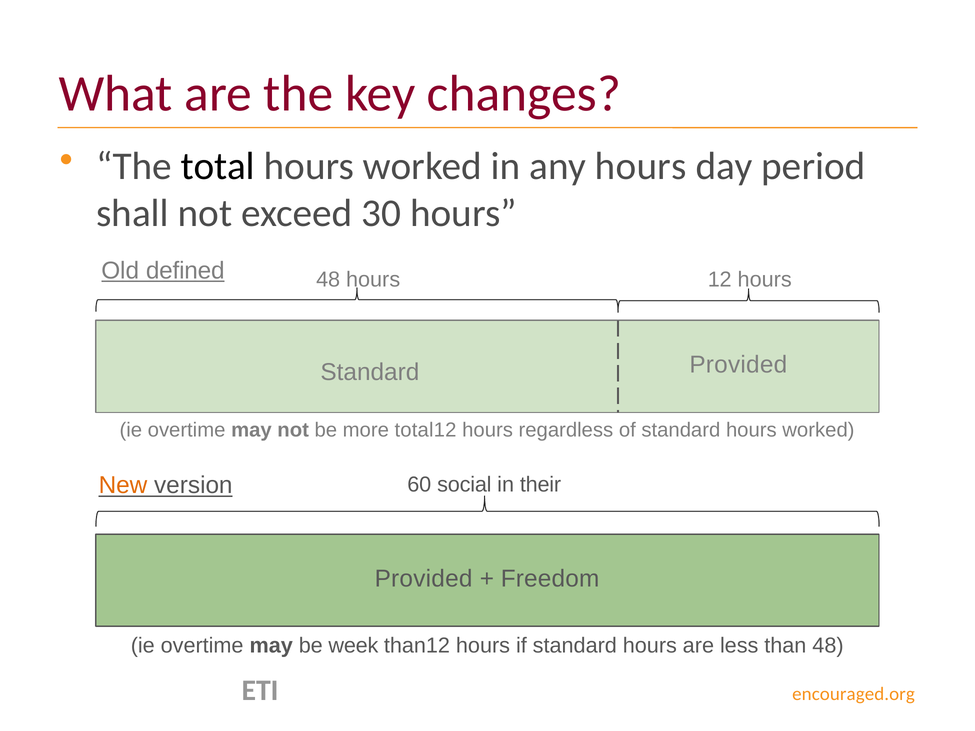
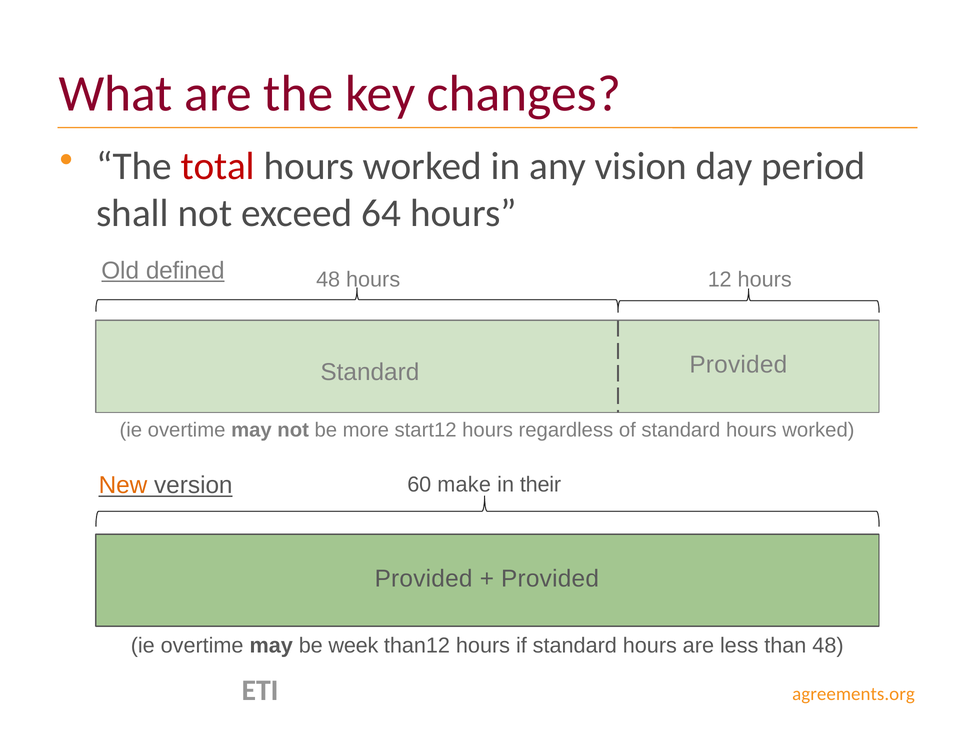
total colour: black -> red
any hours: hours -> vision
30: 30 -> 64
total12: total12 -> start12
social: social -> make
Freedom at (550, 579): Freedom -> Provided
encouraged.org: encouraged.org -> agreements.org
